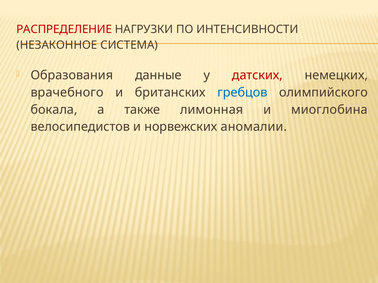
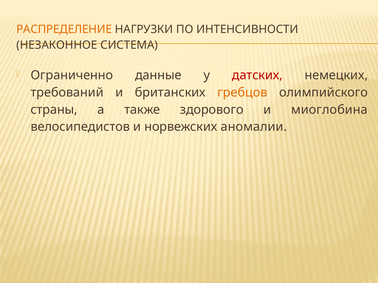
РАСПРЕДЕЛЕНИЕ colour: red -> orange
Образования: Образования -> Ограниченно
врачебного: врачебного -> требований
гребцов colour: blue -> orange
бокала: бокала -> страны
лимонная: лимонная -> здорового
